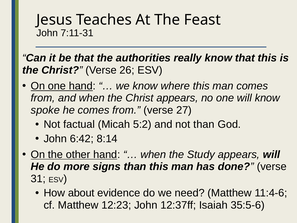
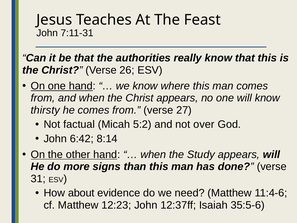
spoke: spoke -> thirsty
not than: than -> over
